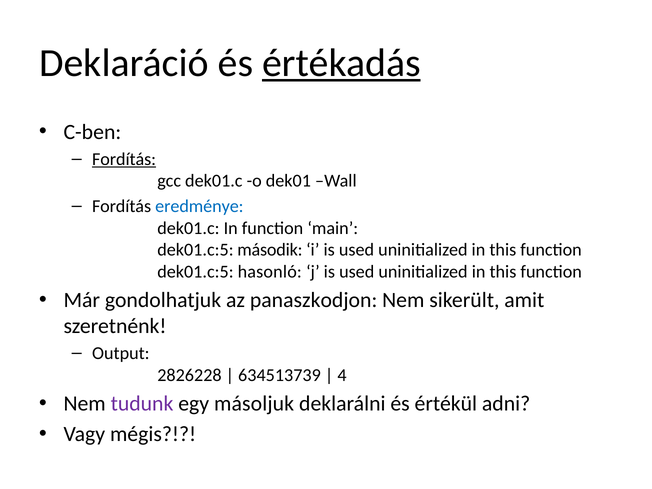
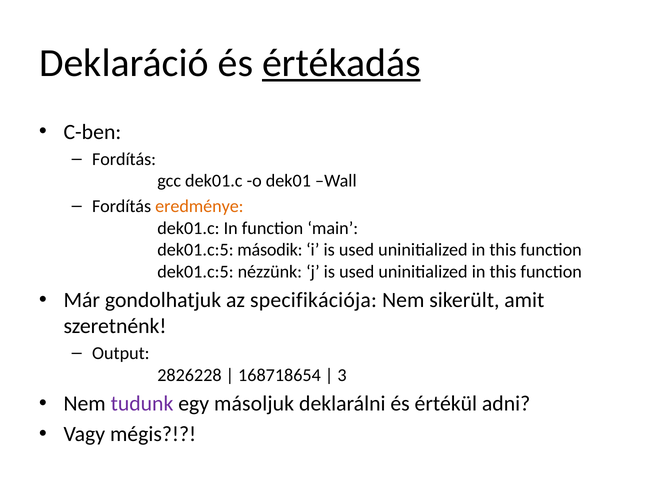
Fordítás at (124, 159) underline: present -> none
eredménye colour: blue -> orange
hasonló: hasonló -> nézzünk
panaszkodjon: panaszkodjon -> specifikációja
634513739: 634513739 -> 168718654
4: 4 -> 3
